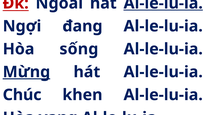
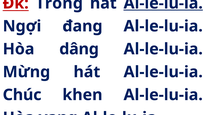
Ngoài: Ngoài -> Trong
sống: sống -> dâng
Mừng underline: present -> none
